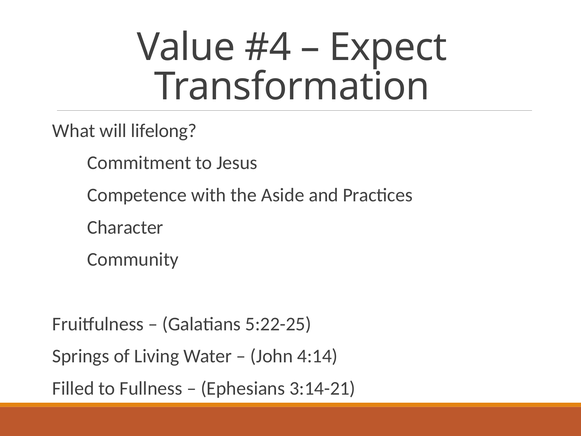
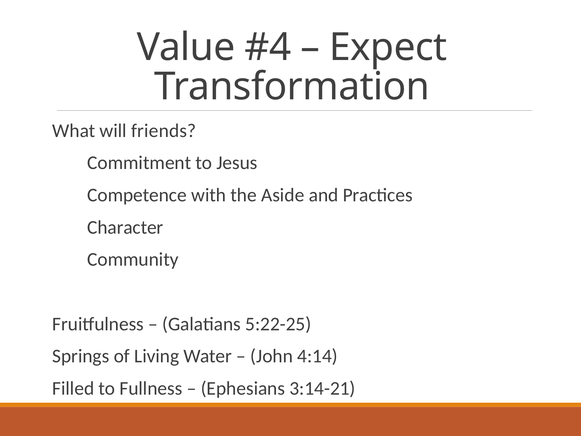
lifelong: lifelong -> friends
